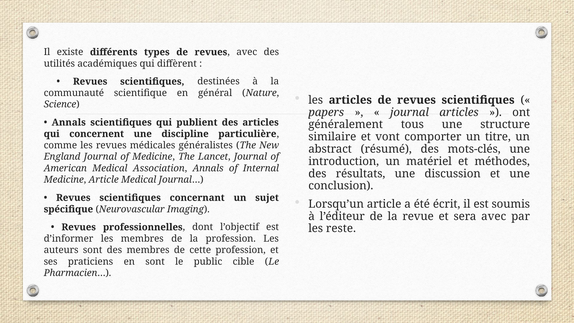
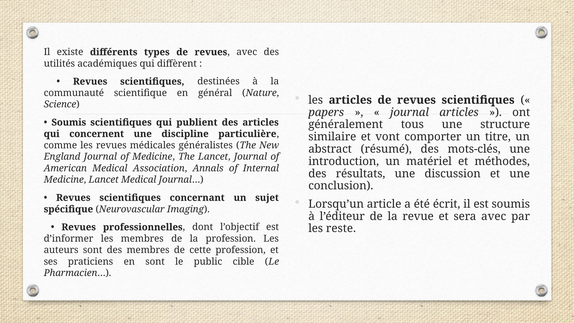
Annals at (69, 122): Annals -> Soumis
Medicine Article: Article -> Lancet
